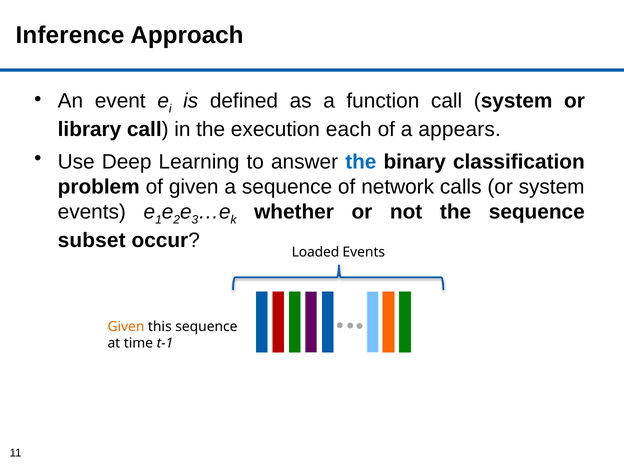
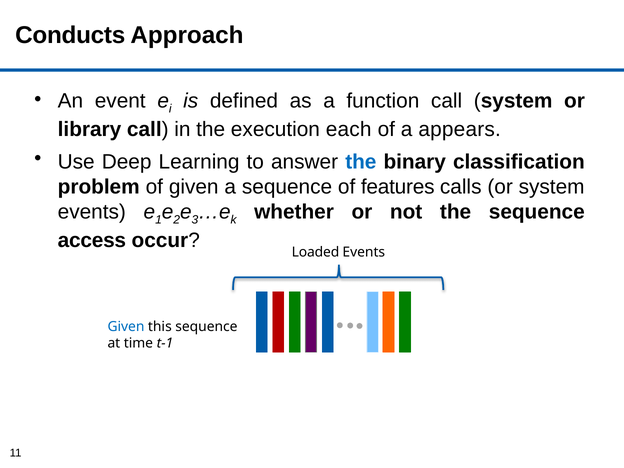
Inference: Inference -> Conducts
network: network -> features
subset: subset -> access
Given at (126, 327) colour: orange -> blue
